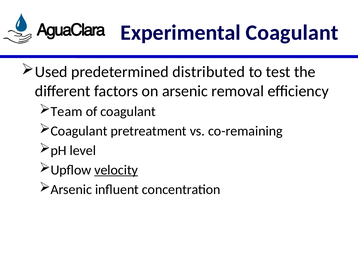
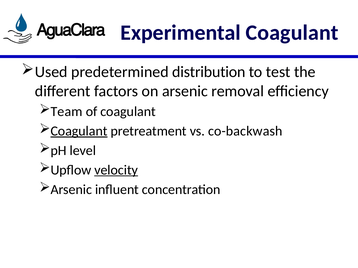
distributed: distributed -> distribution
Coagulant at (79, 131) underline: none -> present
co-remaining: co-remaining -> co-backwash
